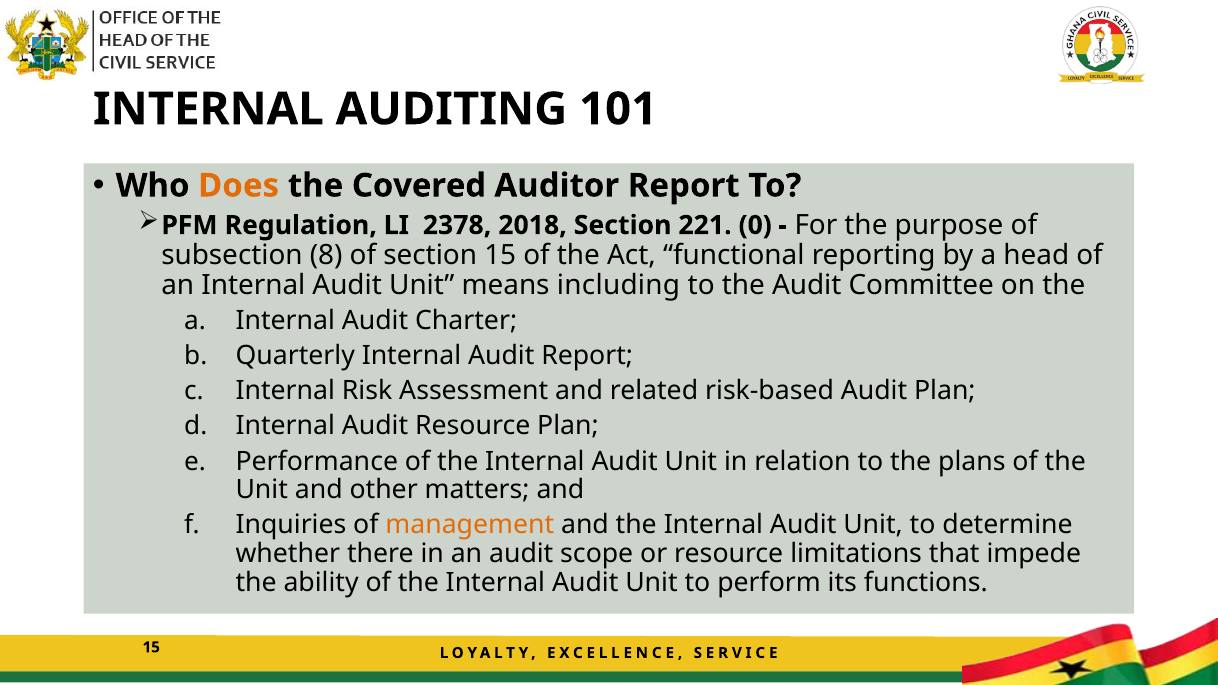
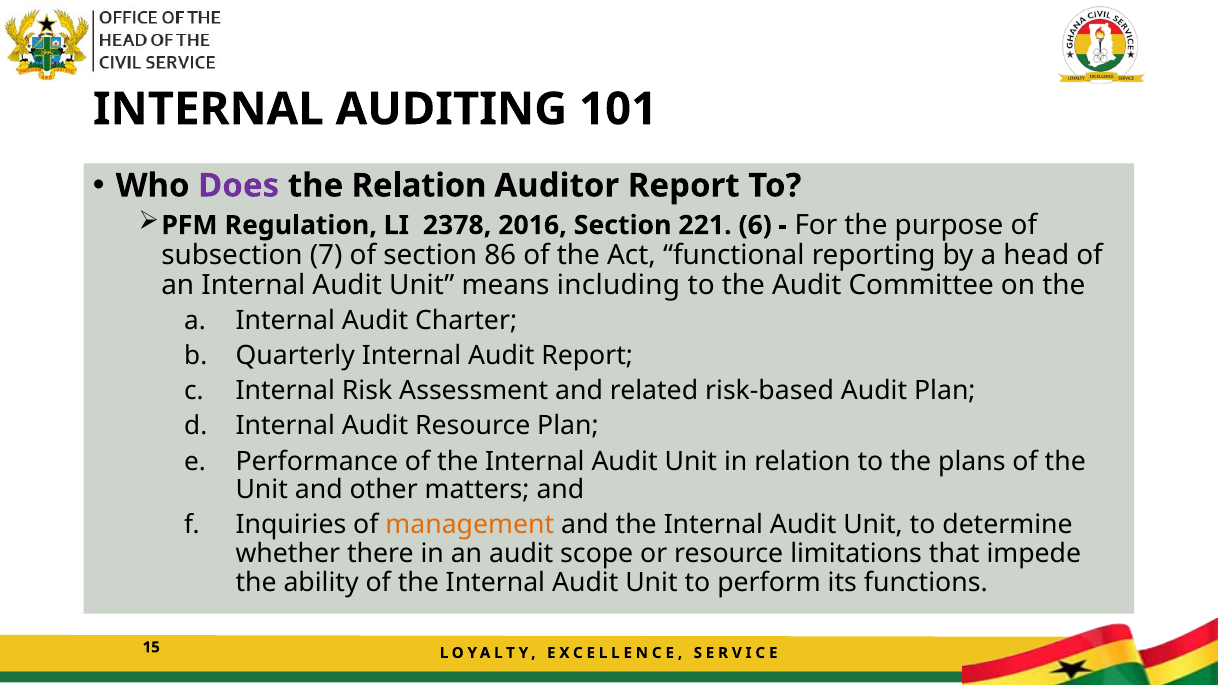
Does colour: orange -> purple
the Covered: Covered -> Relation
2018: 2018 -> 2016
0: 0 -> 6
8: 8 -> 7
section 15: 15 -> 86
